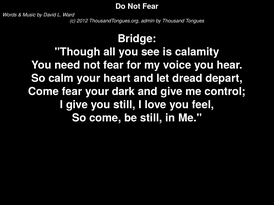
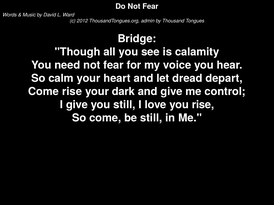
Come fear: fear -> rise
you feel: feel -> rise
